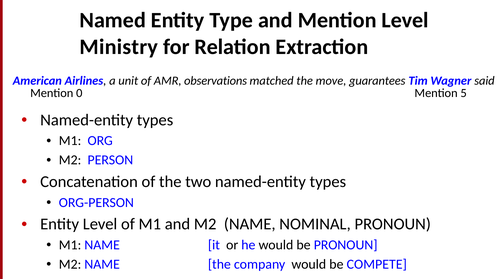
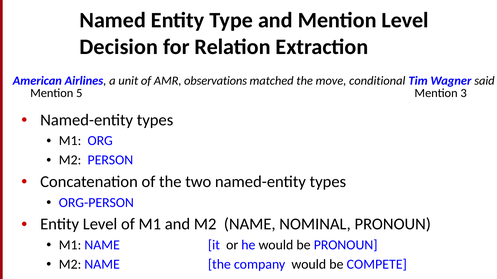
Ministry: Ministry -> Decision
guarantees: guarantees -> conditional
0: 0 -> 5
5: 5 -> 3
